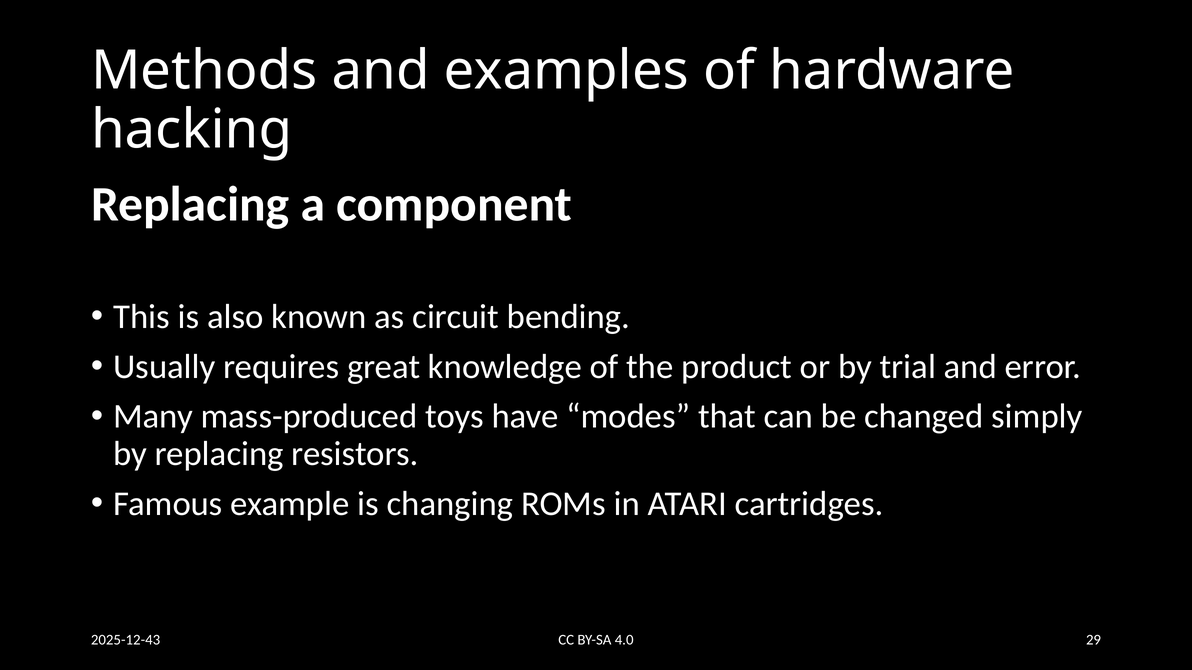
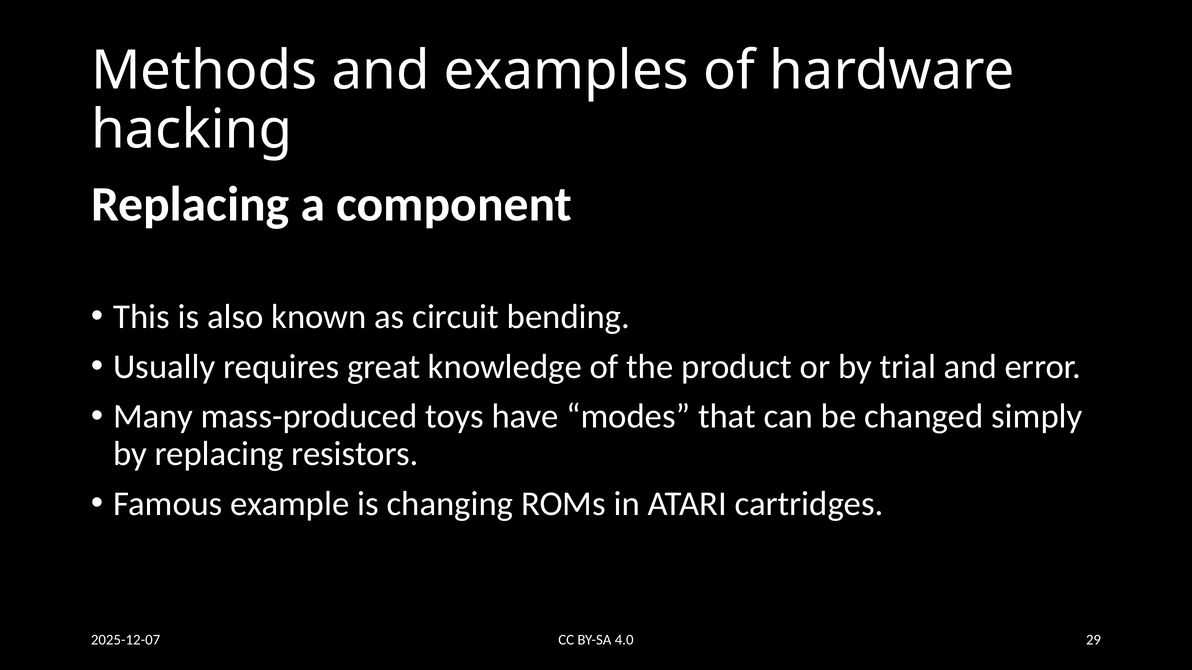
2025-12-43: 2025-12-43 -> 2025-12-07
